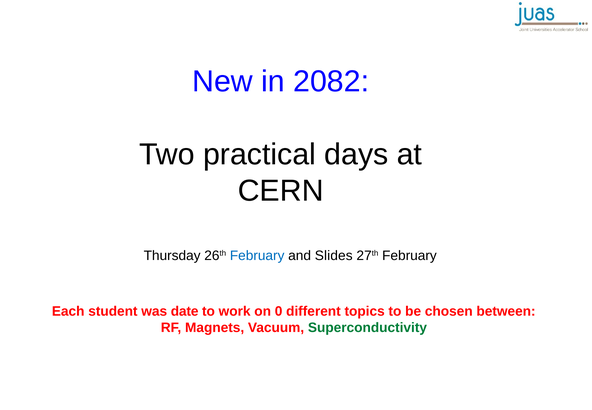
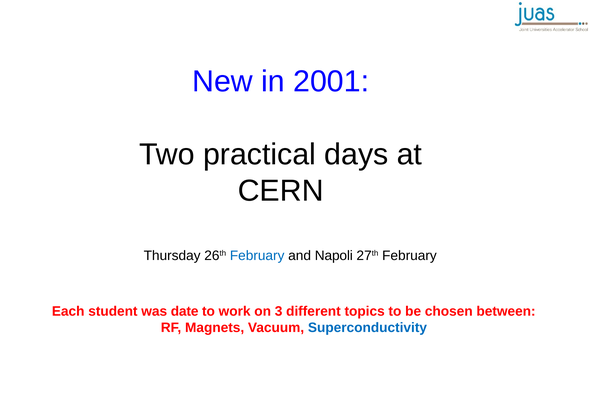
2082: 2082 -> 2001
Slides: Slides -> Napoli
0: 0 -> 3
Superconductivity colour: green -> blue
